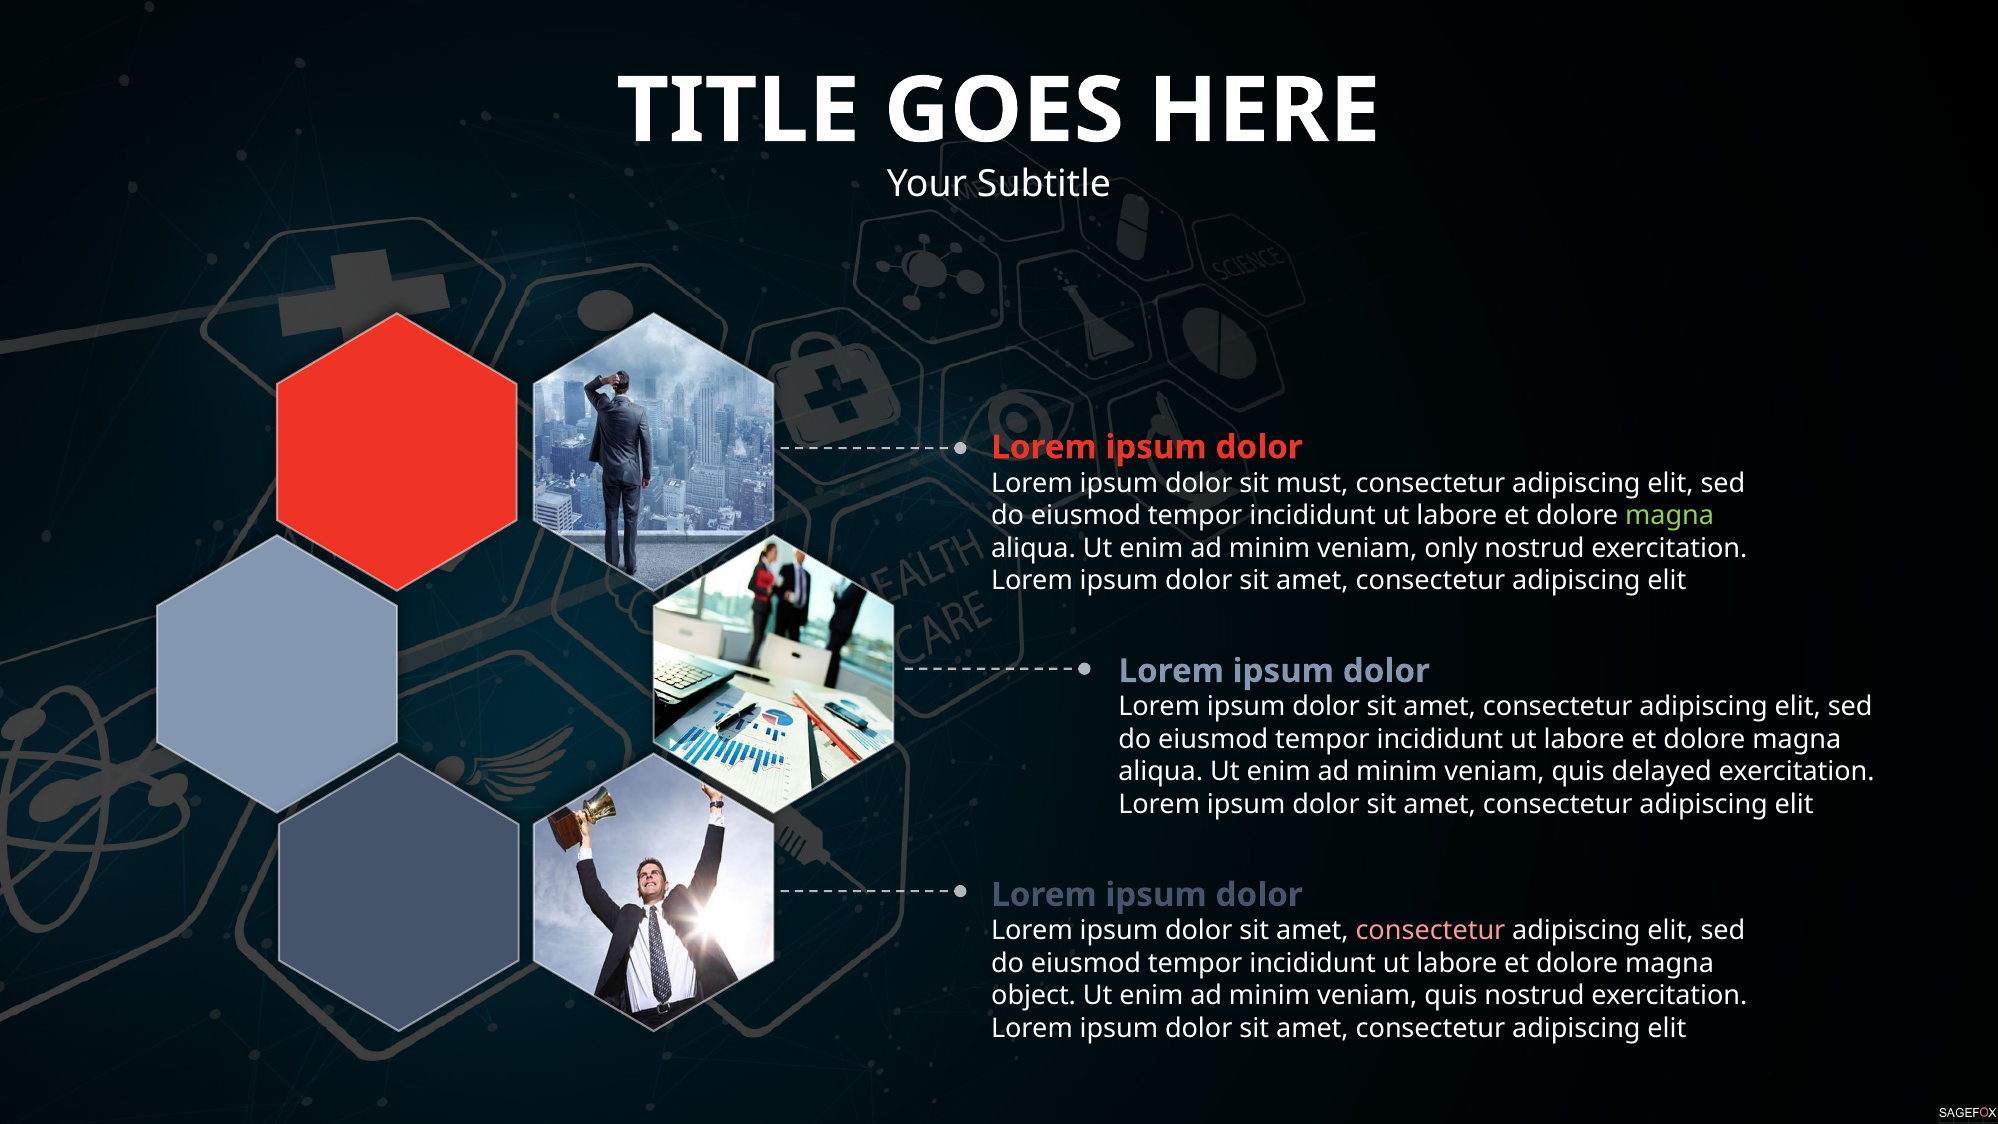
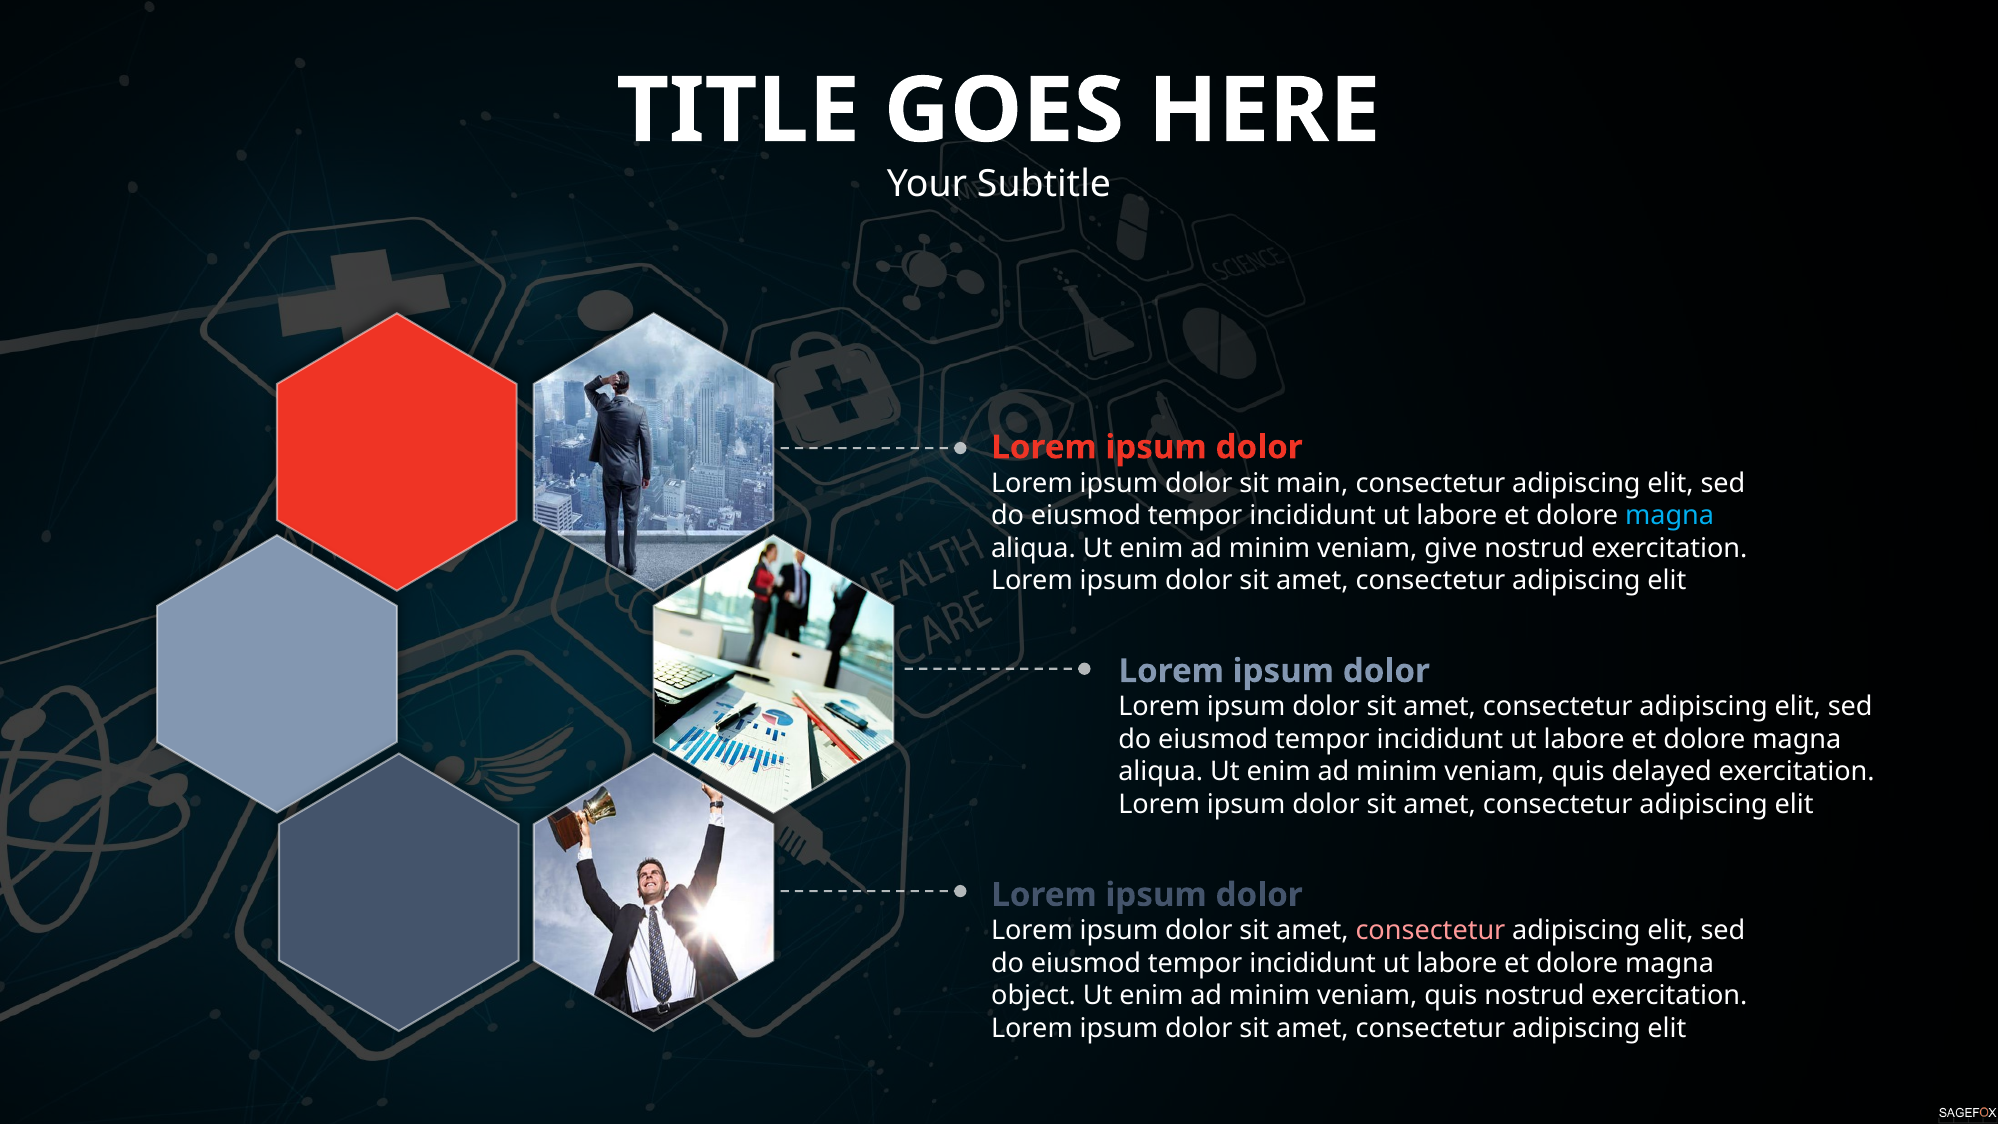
must: must -> main
magna at (1670, 516) colour: light green -> light blue
only: only -> give
